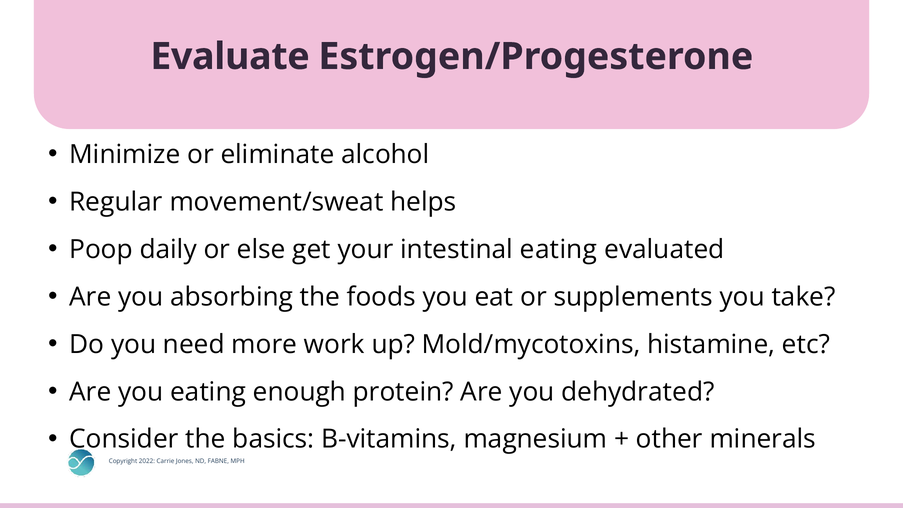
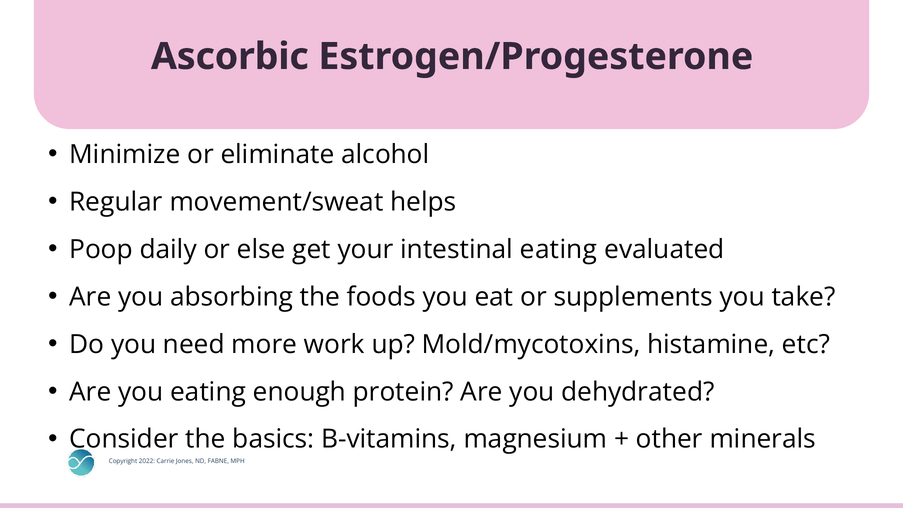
Evaluate: Evaluate -> Ascorbic
